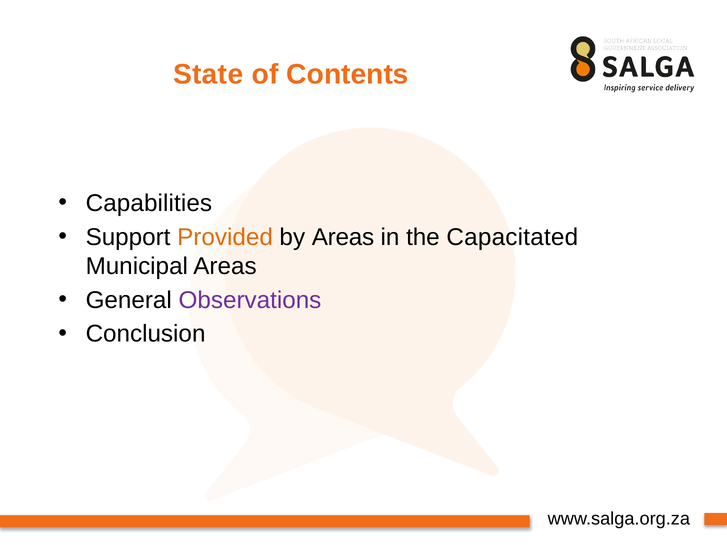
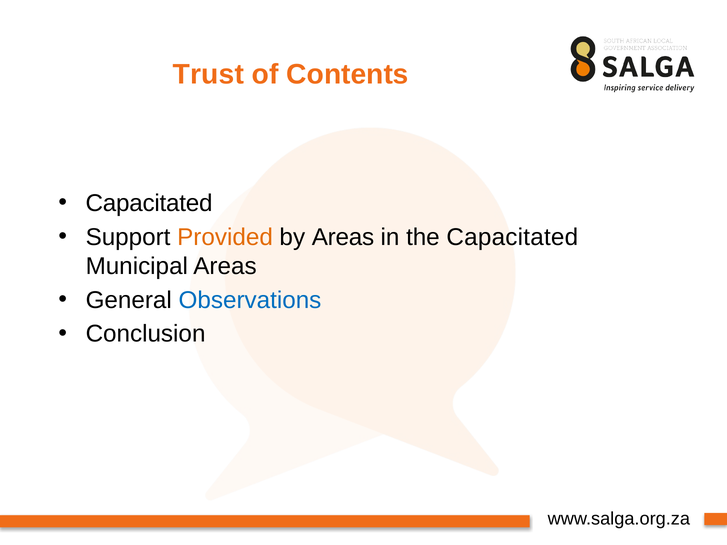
State: State -> Trust
Capabilities at (149, 203): Capabilities -> Capacitated
Observations colour: purple -> blue
